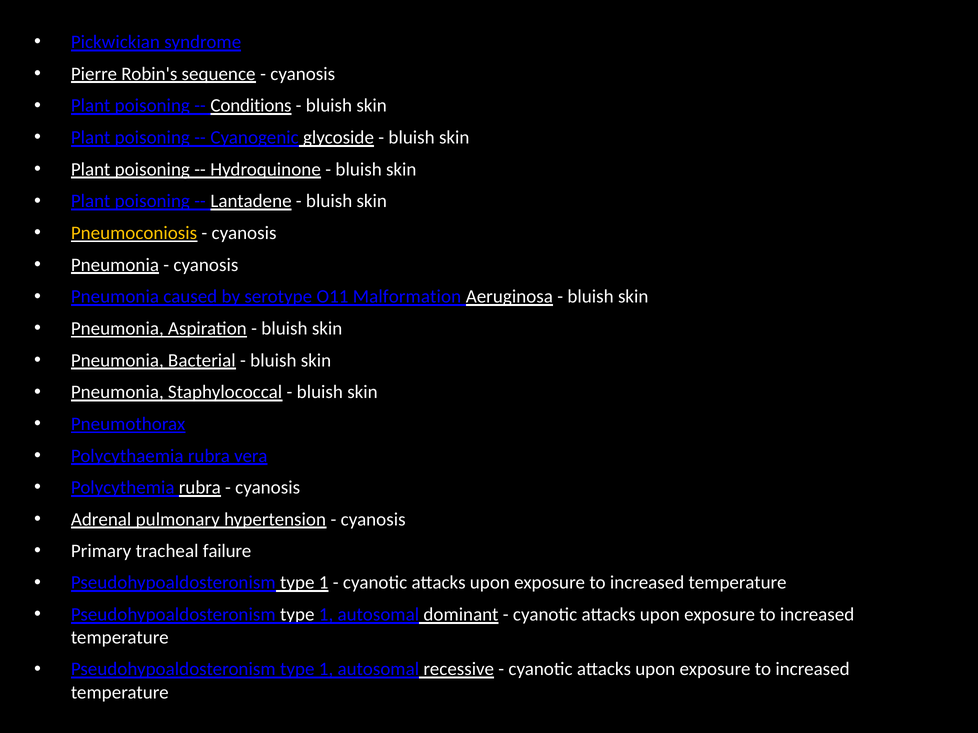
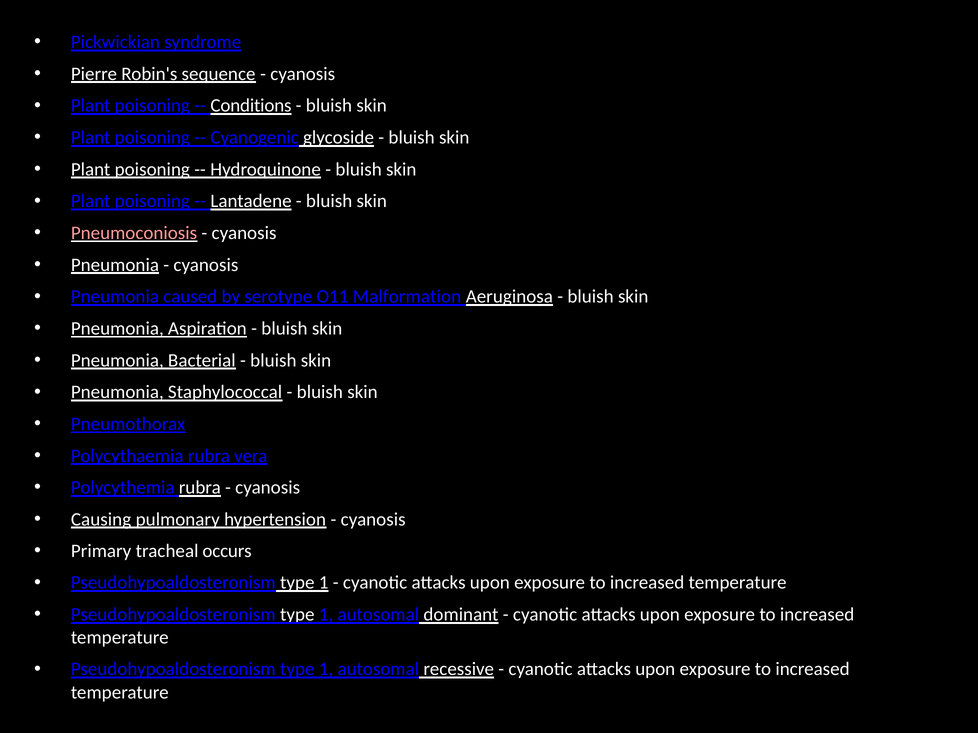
Pneumoconiosis colour: yellow -> pink
Adrenal: Adrenal -> Causing
failure: failure -> occurs
